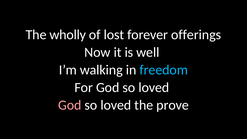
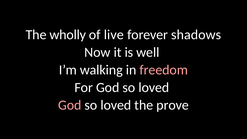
lost: lost -> live
offerings: offerings -> shadows
freedom colour: light blue -> pink
